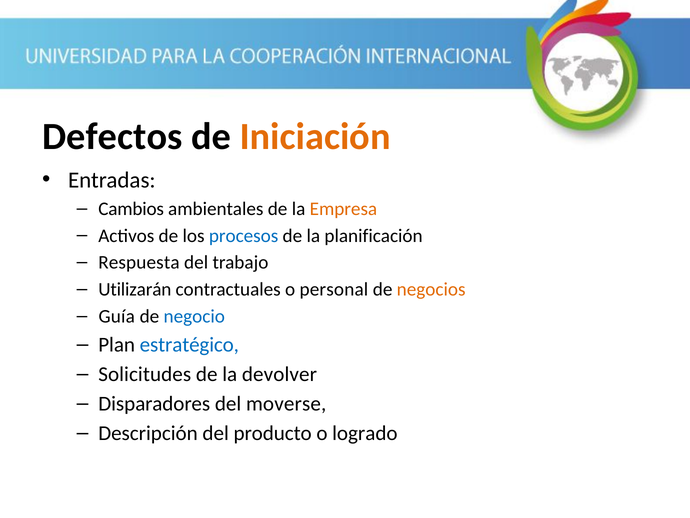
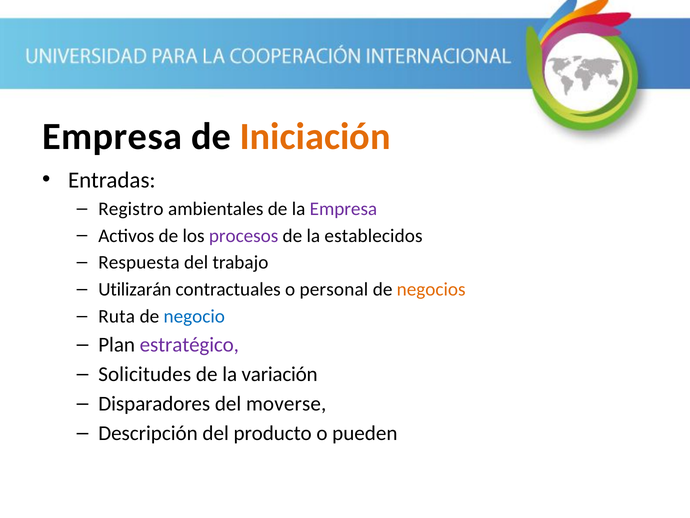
Defectos at (112, 136): Defectos -> Empresa
Cambios: Cambios -> Registro
Empresa at (343, 209) colour: orange -> purple
procesos colour: blue -> purple
planificación: planificación -> establecidos
Guía: Guía -> Ruta
estratégico colour: blue -> purple
devolver: devolver -> variación
logrado: logrado -> pueden
